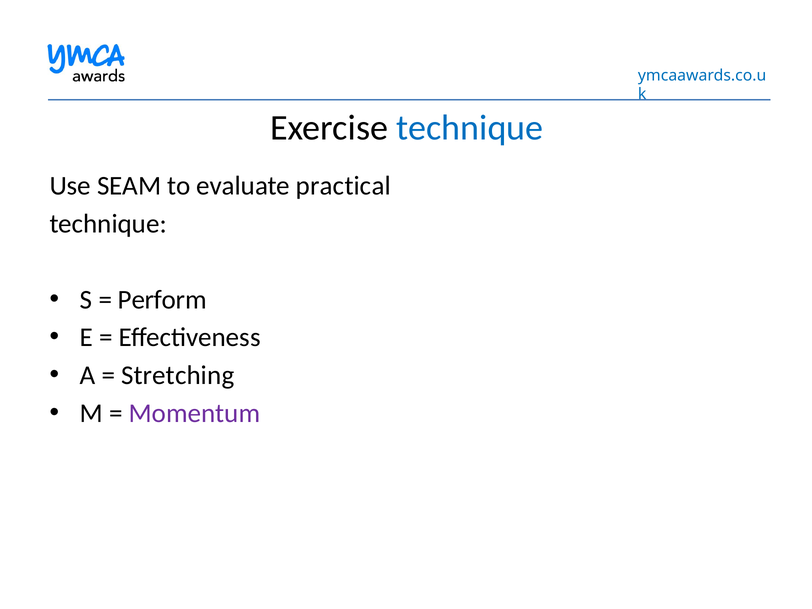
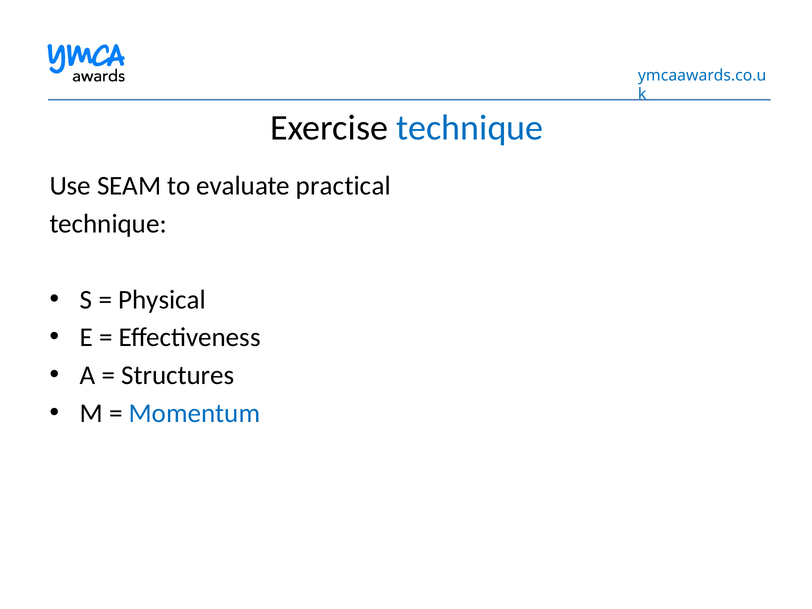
Perform: Perform -> Physical
Stretching: Stretching -> Structures
Momentum colour: purple -> blue
